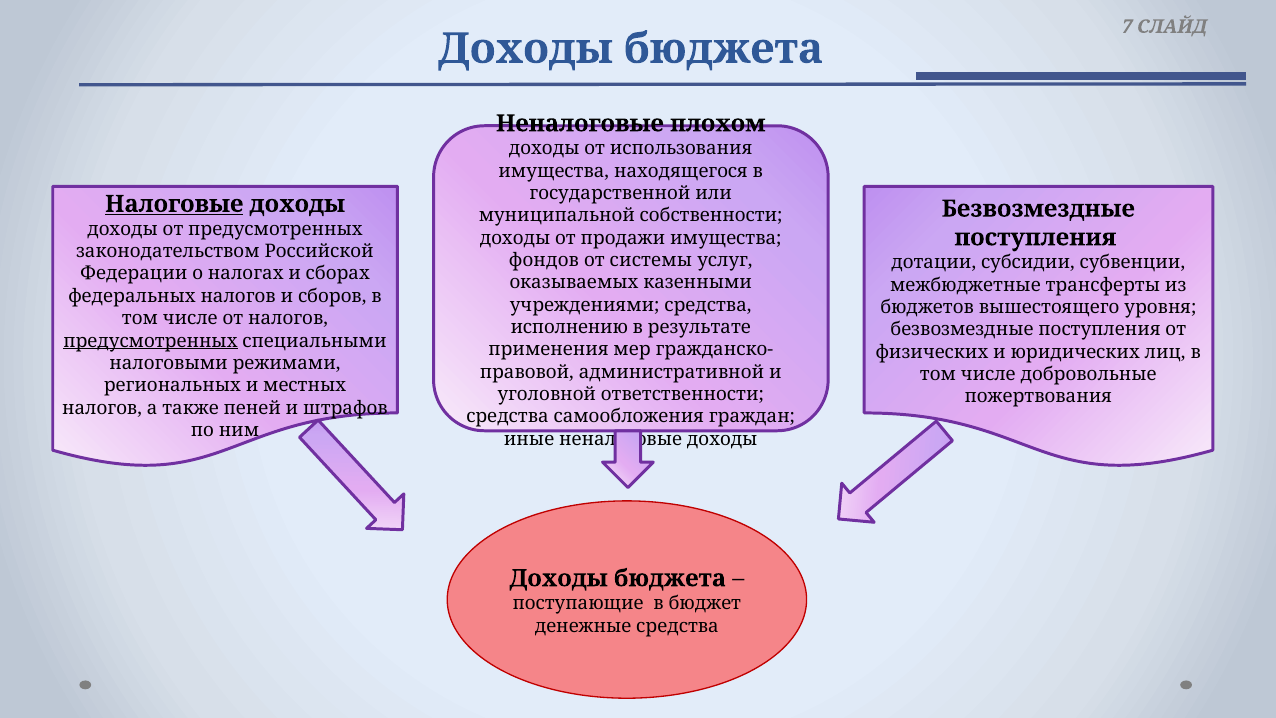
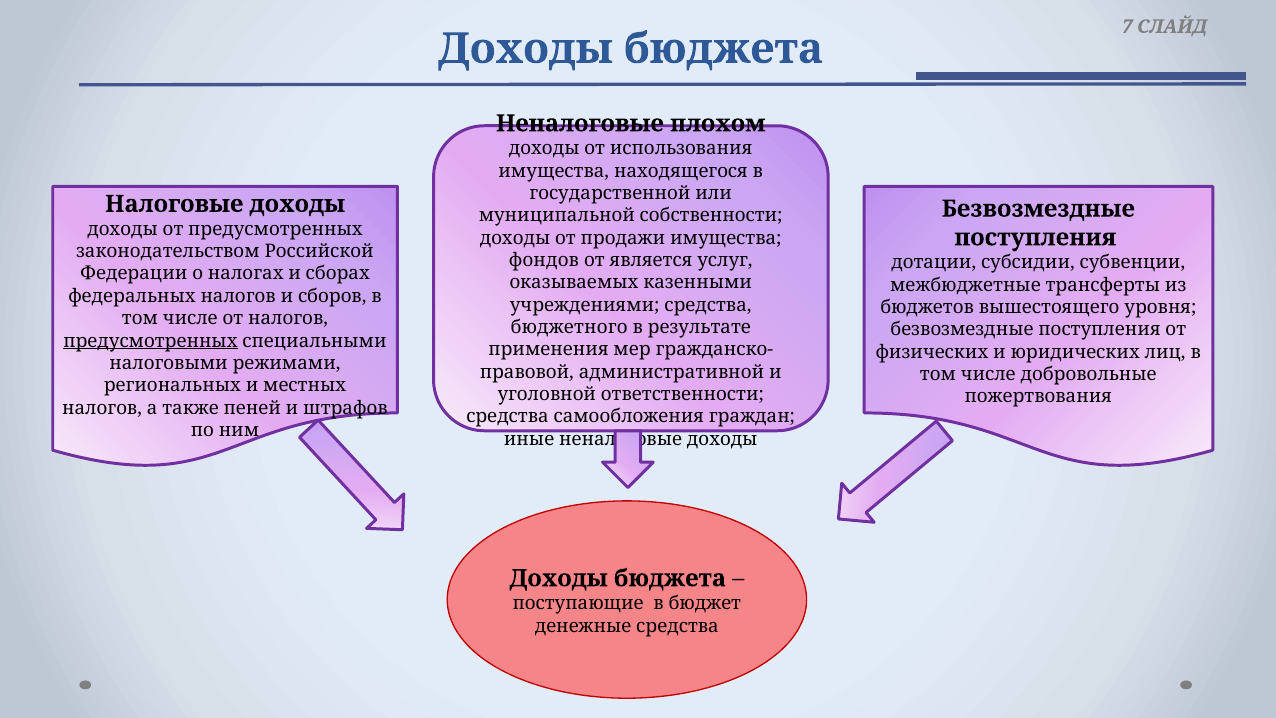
Налоговые underline: present -> none
системы: системы -> является
исполнению: исполнению -> бюджетного
